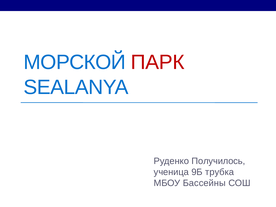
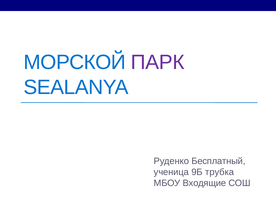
ПАРК colour: red -> purple
Получилось: Получилось -> Бесплатный
Бассейны: Бассейны -> Входящие
